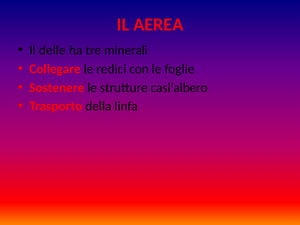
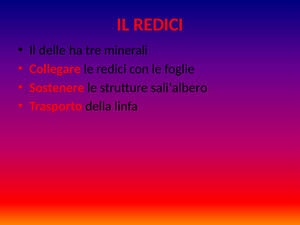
IL AEREA: AEREA -> REDICI
casi’albero: casi’albero -> sali’albero
